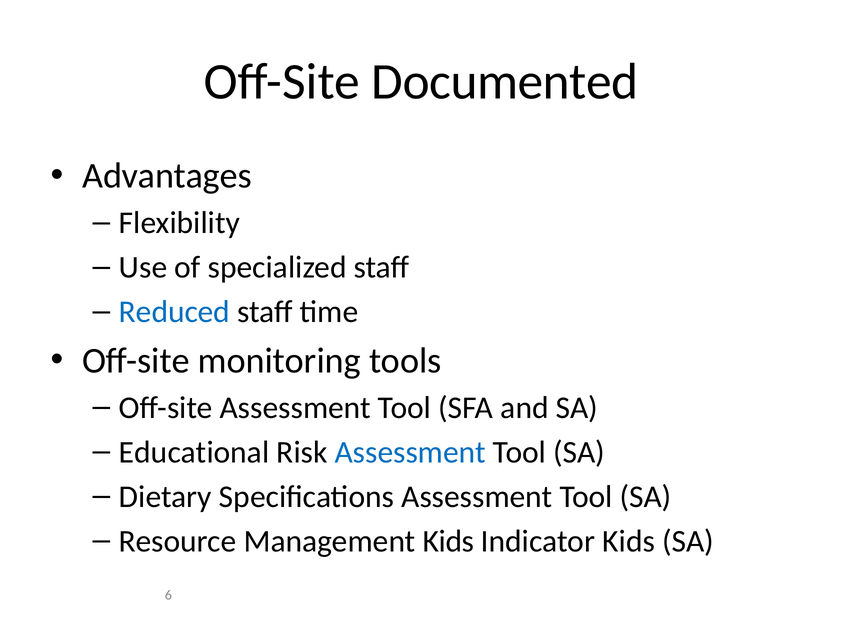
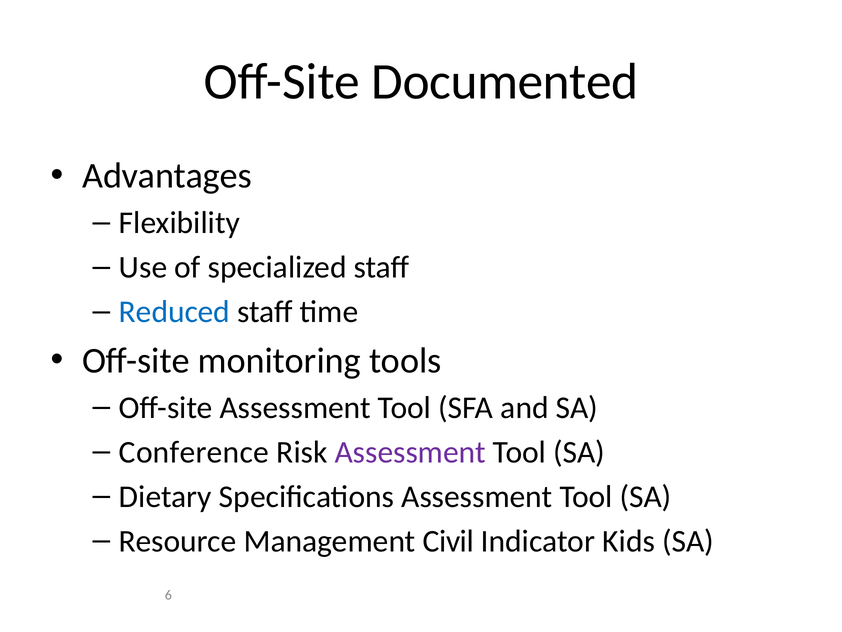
Educational: Educational -> Conference
Assessment at (410, 452) colour: blue -> purple
Management Kids: Kids -> Civil
